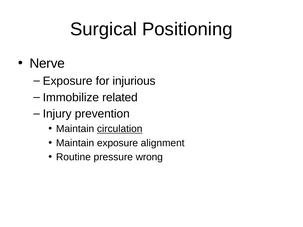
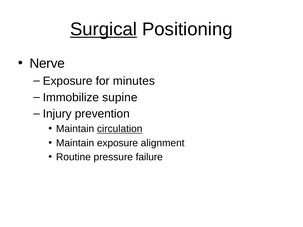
Surgical underline: none -> present
injurious: injurious -> minutes
related: related -> supine
wrong: wrong -> failure
